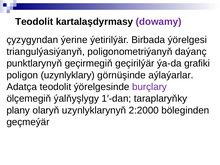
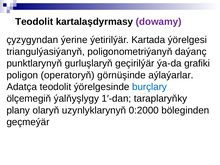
Birbada: Birbada -> Kartada
geçirmegiň: geçirmegiň -> gurluşlaryň
uzynlyklary: uzynlyklary -> operatoryň
burçlary colour: purple -> blue
2:2000: 2:2000 -> 0:2000
